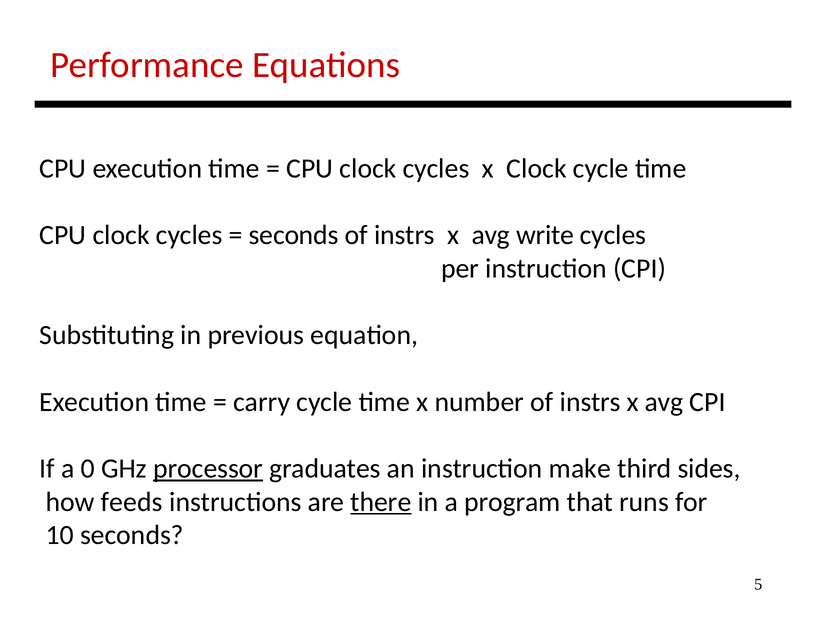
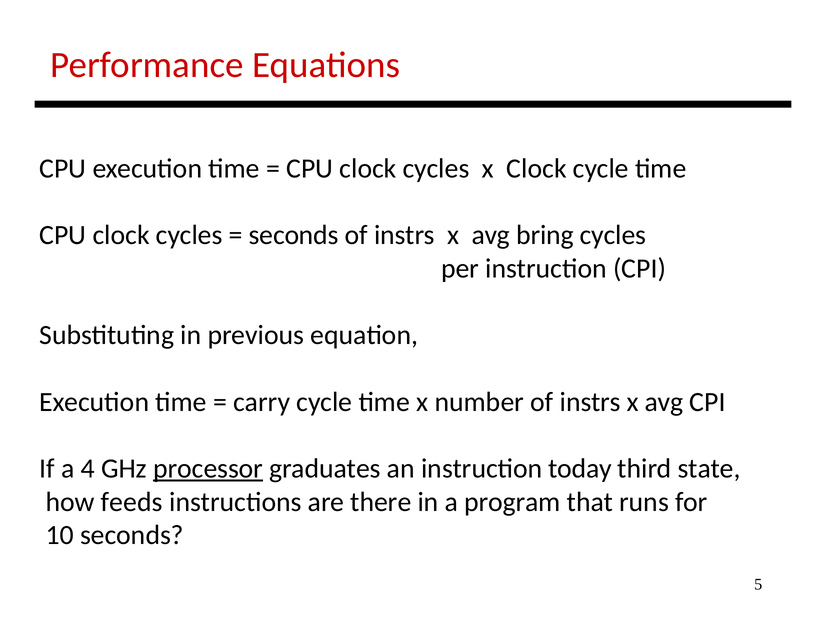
write: write -> bring
0: 0 -> 4
make: make -> today
sides: sides -> state
there underline: present -> none
